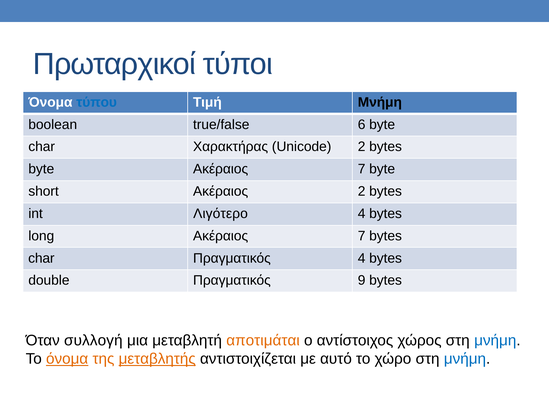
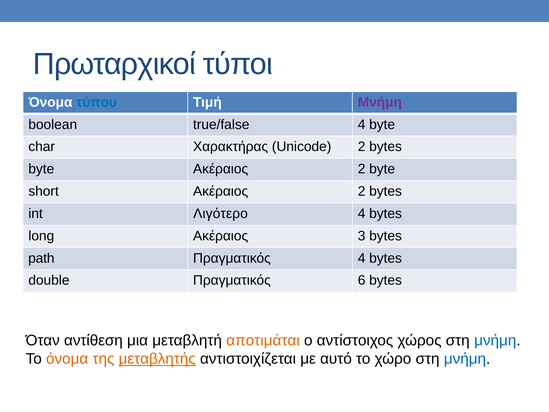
Μνήμη at (380, 102) colour: black -> purple
true/false 6: 6 -> 4
byte Ακέραιος 7: 7 -> 2
long Ακέραιος 7: 7 -> 3
char at (41, 258): char -> path
9: 9 -> 6
συλλογή: συλλογή -> αντίθεση
όνομα at (67, 359) underline: present -> none
